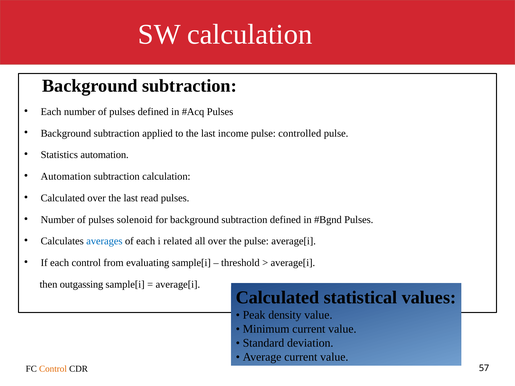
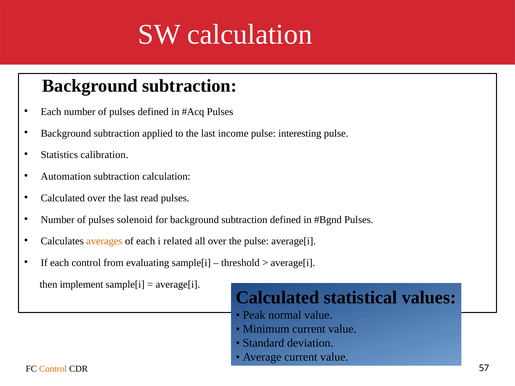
controlled: controlled -> interesting
Statistics automation: automation -> calibration
averages colour: blue -> orange
outgassing: outgassing -> implement
density: density -> normal
